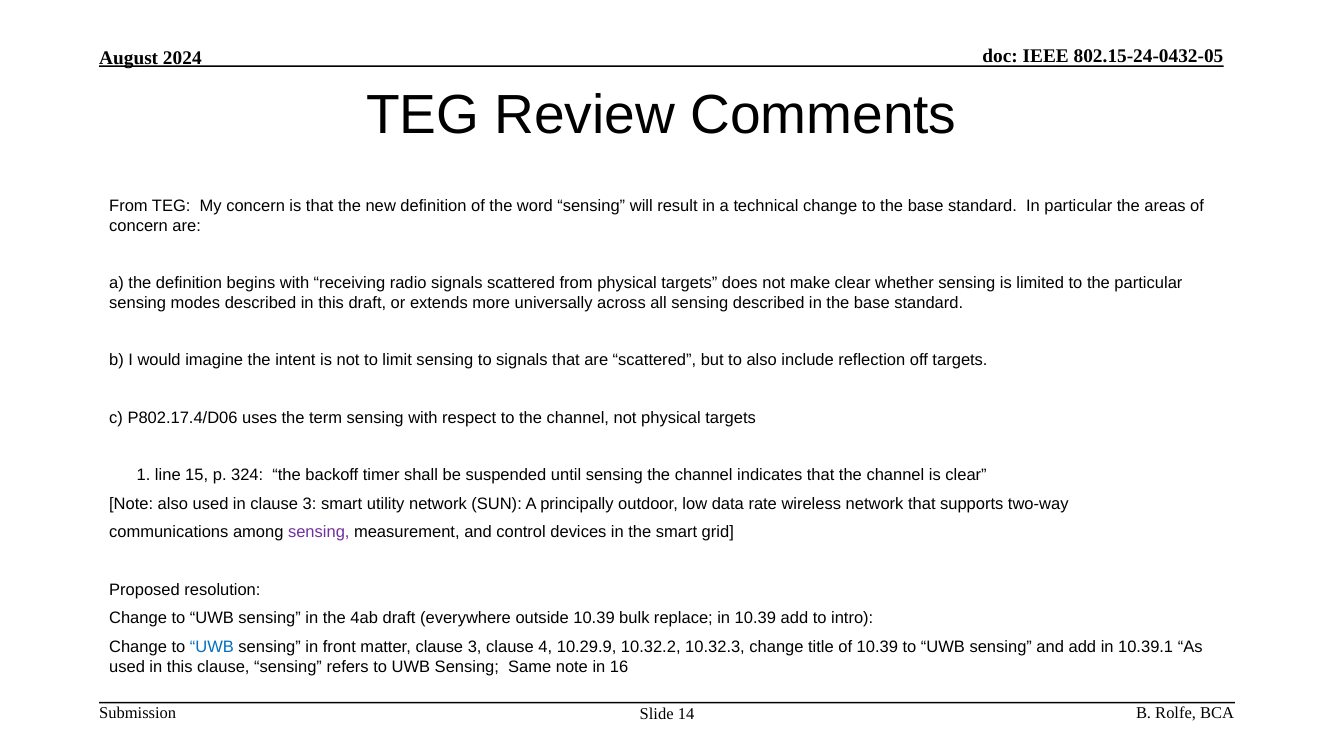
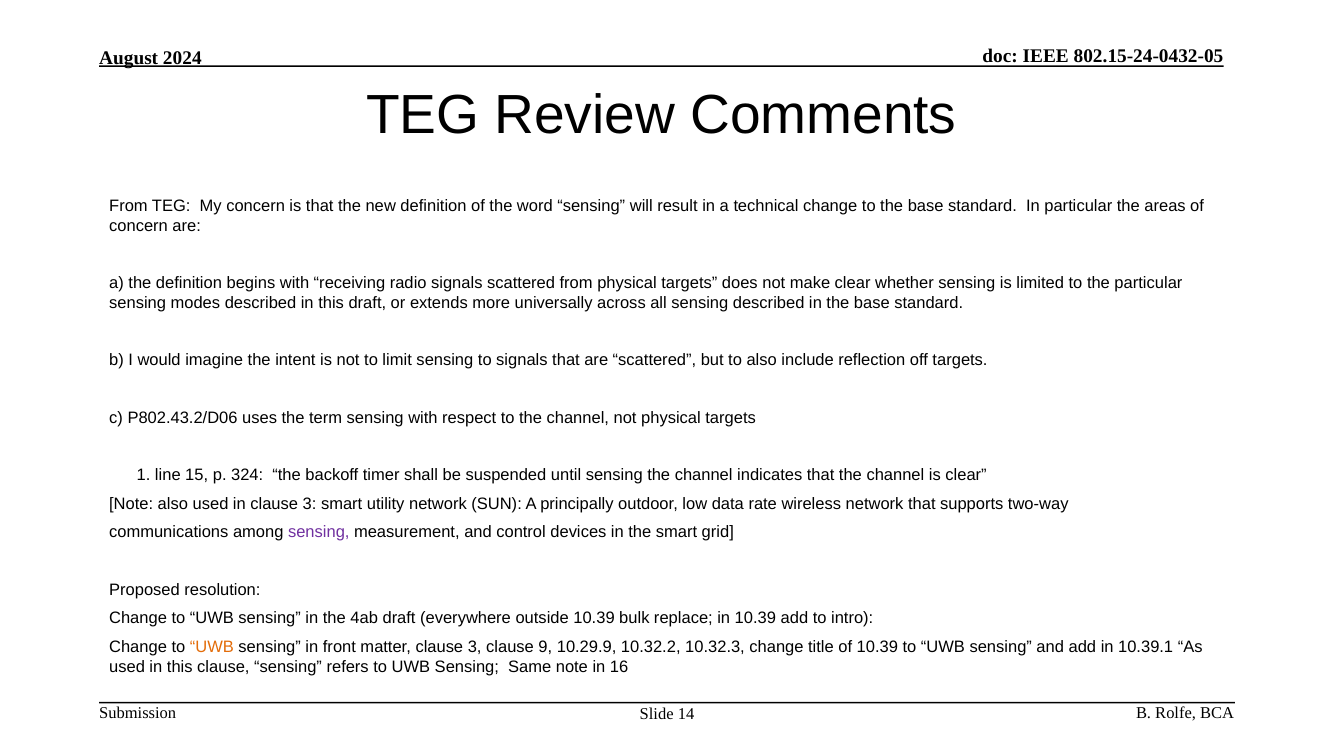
P802.17.4/D06: P802.17.4/D06 -> P802.43.2/D06
UWB at (212, 647) colour: blue -> orange
4: 4 -> 9
